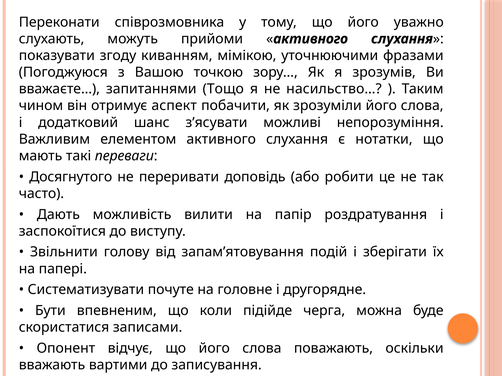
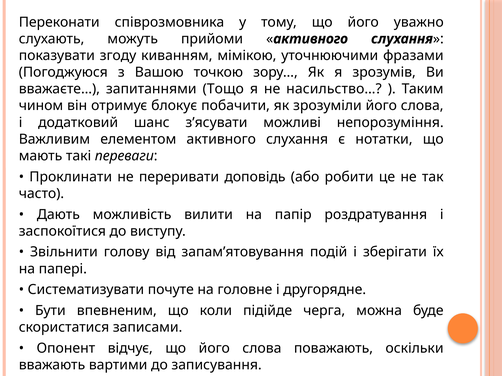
аспект: аспект -> блокує
Досягнутого: Досягнутого -> Проклинати
